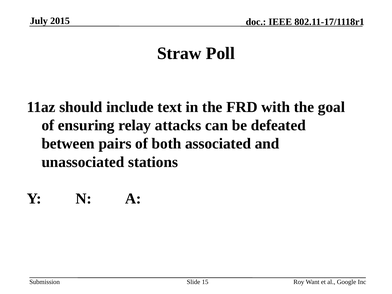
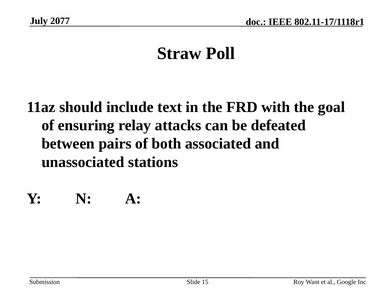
2015: 2015 -> 2077
